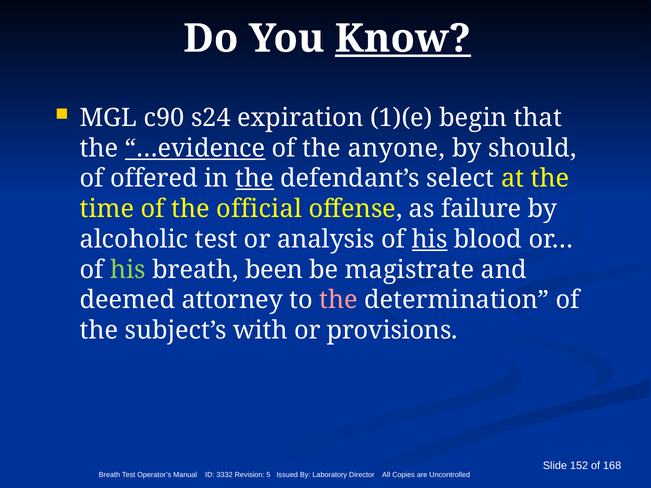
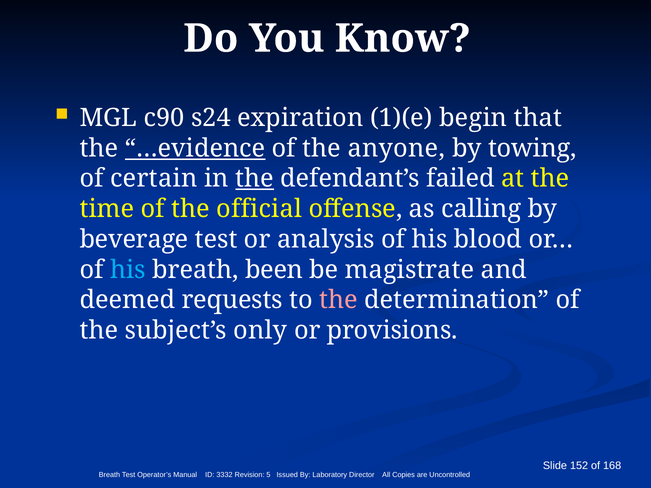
Know underline: present -> none
should: should -> towing
offered: offered -> certain
select: select -> failed
failure: failure -> calling
alcoholic: alcoholic -> beverage
his at (430, 239) underline: present -> none
his at (128, 270) colour: light green -> light blue
attorney: attorney -> requests
with: with -> only
